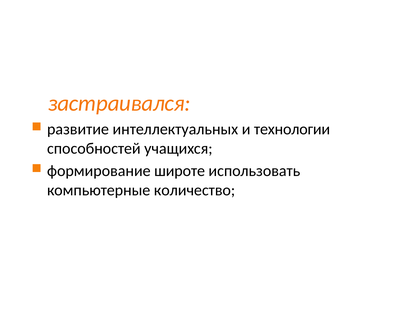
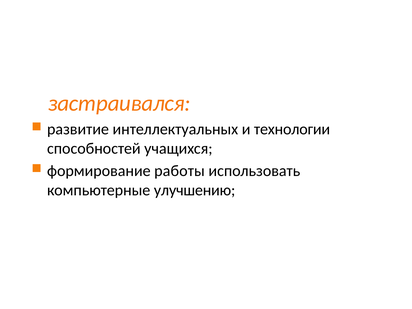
широте: широте -> работы
количество: количество -> улучшению
